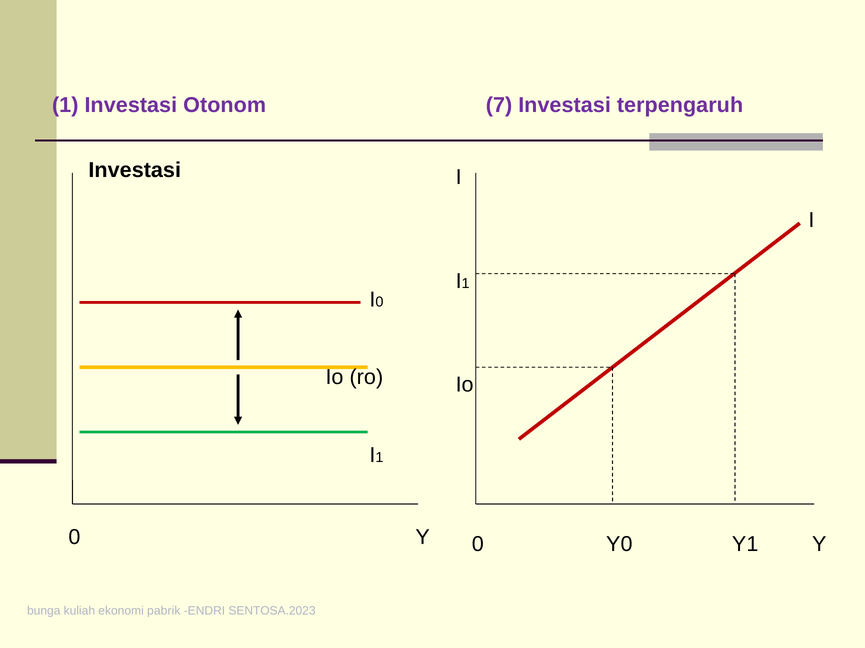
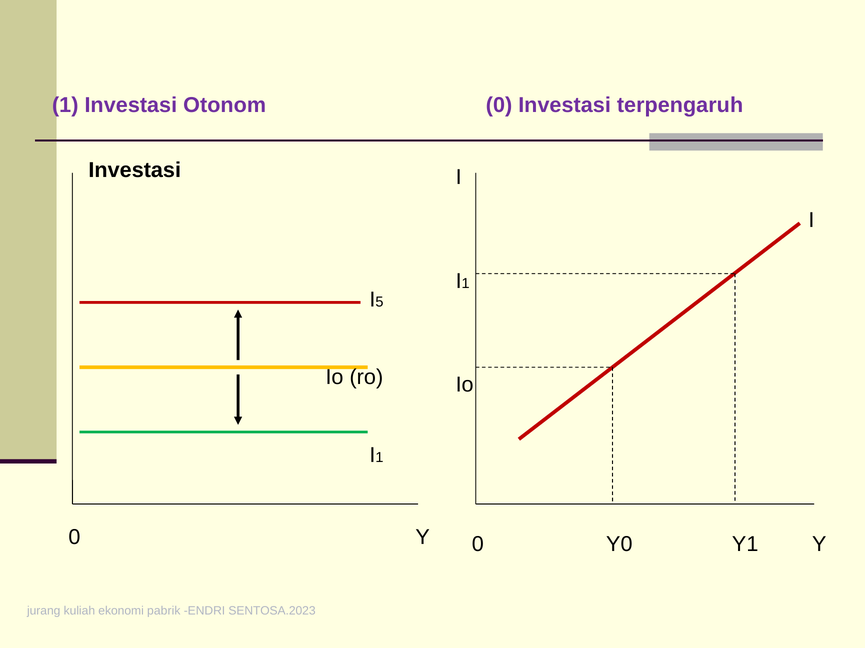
Otonom 7: 7 -> 0
0 at (379, 302): 0 -> 5
bunga: bunga -> jurang
